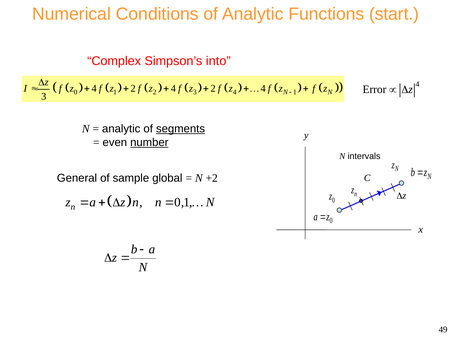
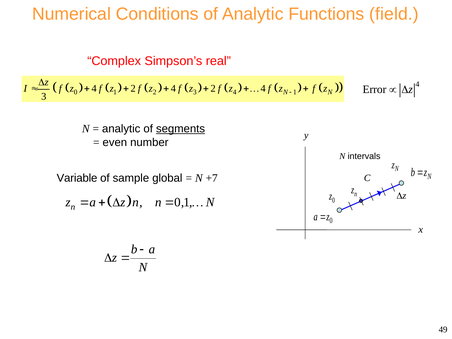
start: start -> field
into: into -> real
number underline: present -> none
General: General -> Variable
+2: +2 -> +7
